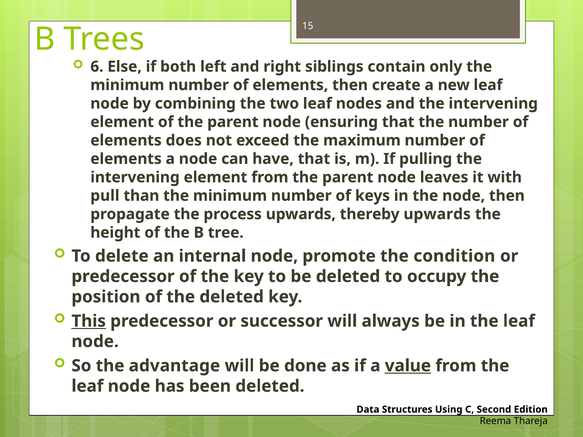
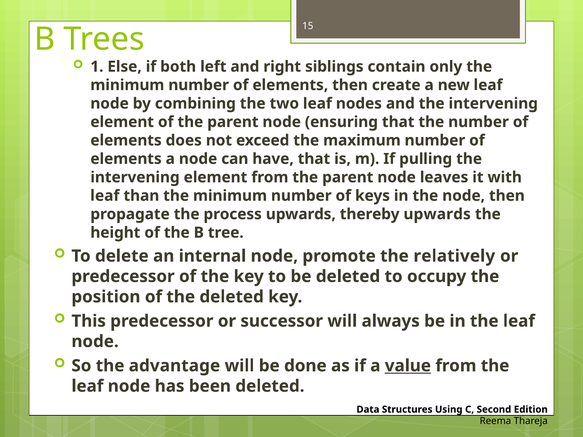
6: 6 -> 1
pull at (105, 196): pull -> leaf
condition: condition -> relatively
This underline: present -> none
